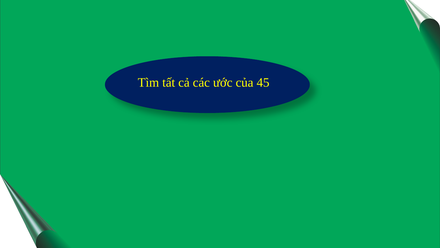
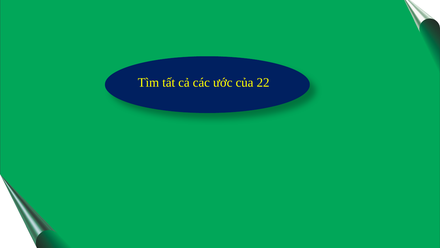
45: 45 -> 22
